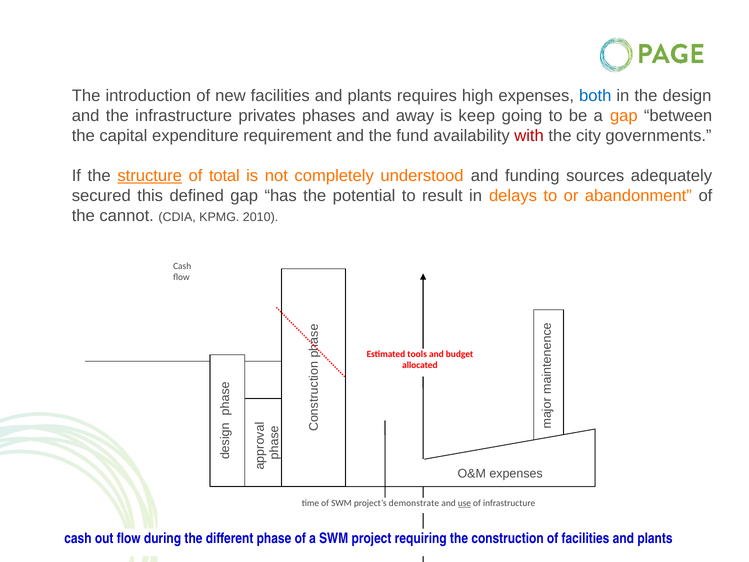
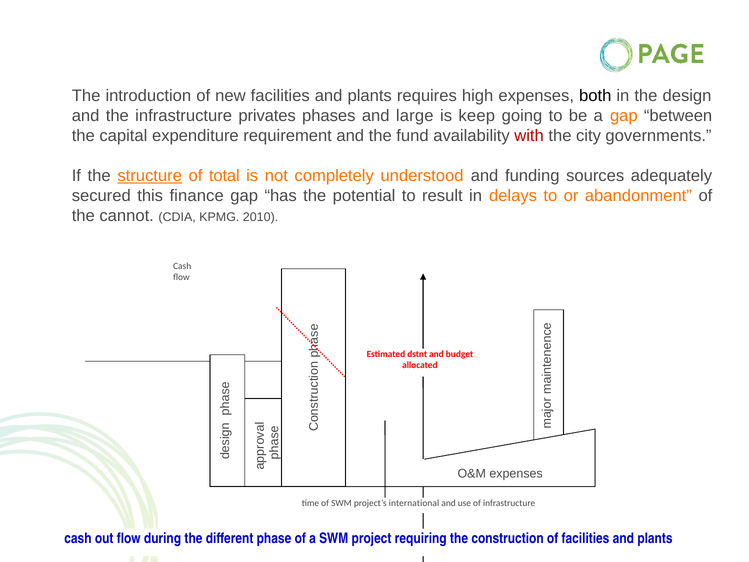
both colour: blue -> black
away: away -> large
defined: defined -> finance
tools: tools -> dstnt
demonstrate: demonstrate -> international
use underline: present -> none
